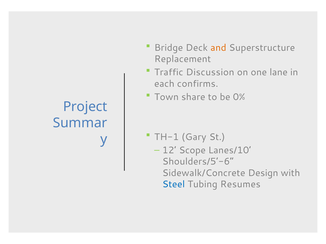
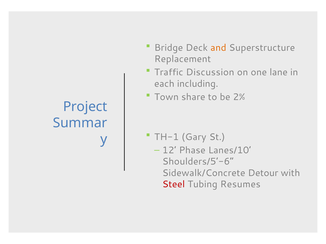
confirms: confirms -> including
0%: 0% -> 2%
Scope: Scope -> Phase
Design: Design -> Detour
Steel colour: blue -> red
